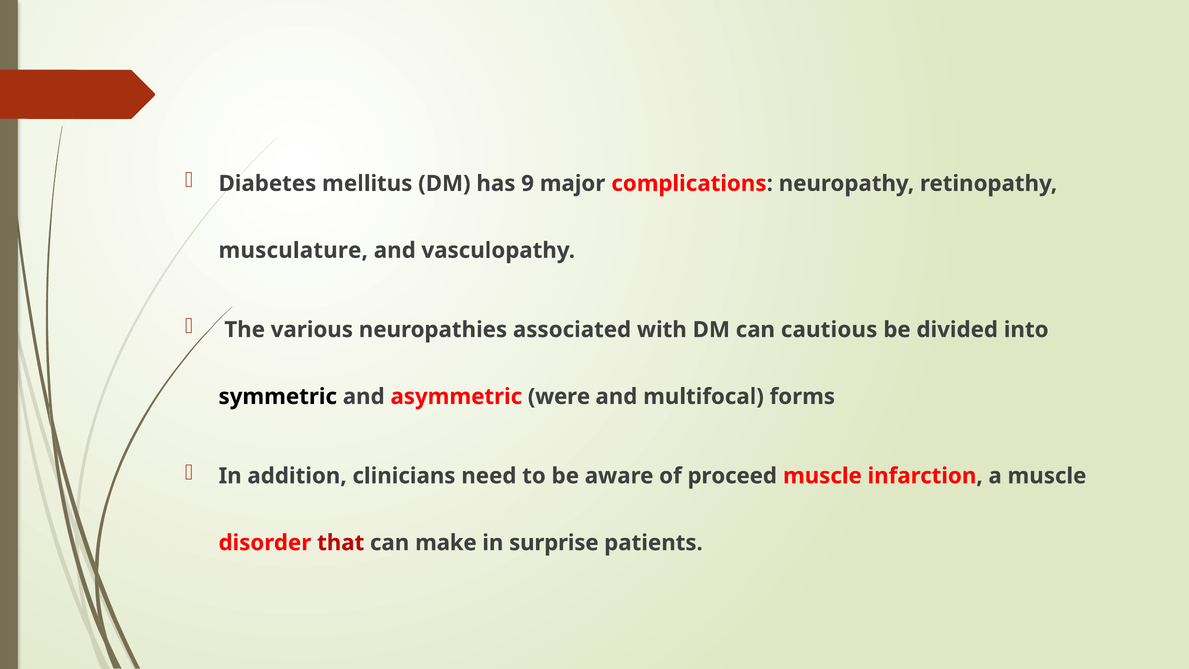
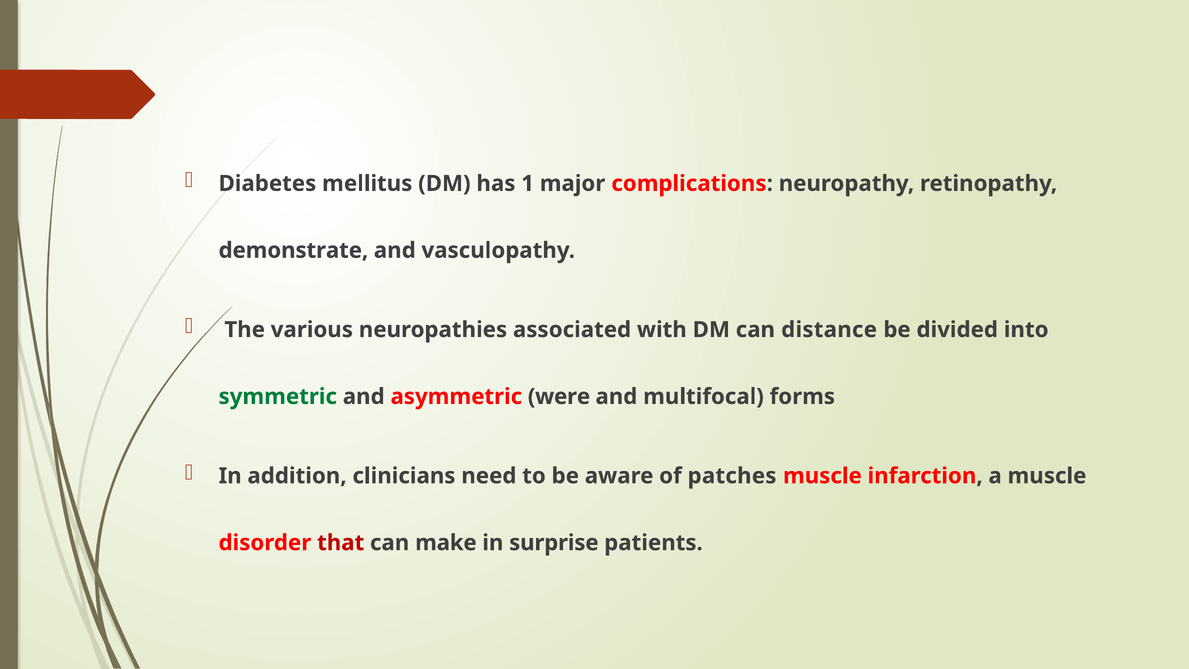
9: 9 -> 1
musculature: musculature -> demonstrate
cautious: cautious -> distance
symmetric colour: black -> green
proceed: proceed -> patches
